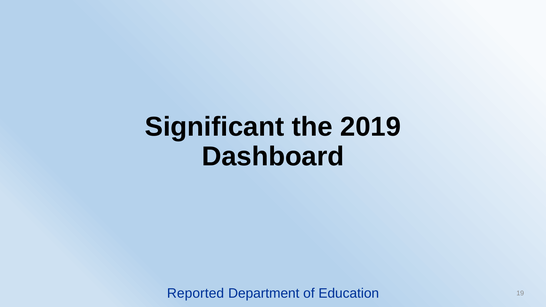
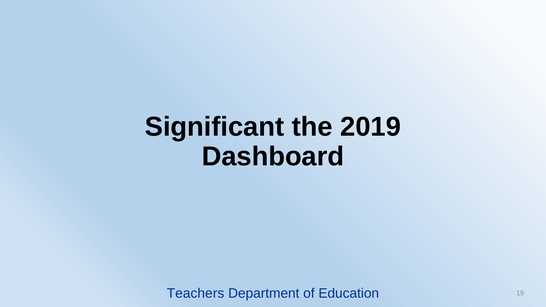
Reported: Reported -> Teachers
